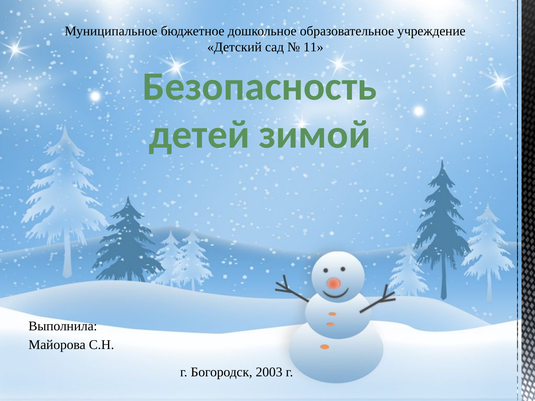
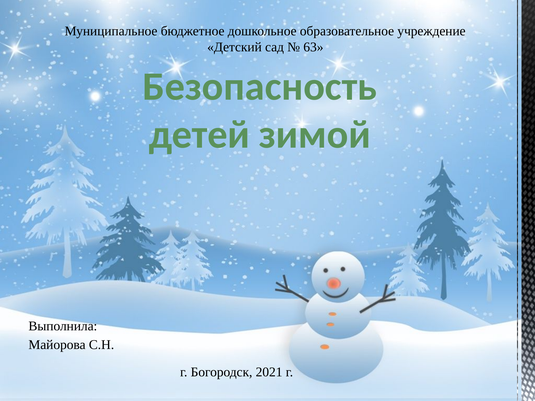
11: 11 -> 63
2003: 2003 -> 2021
